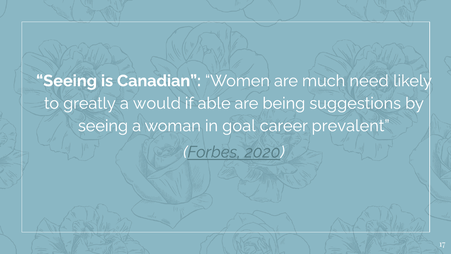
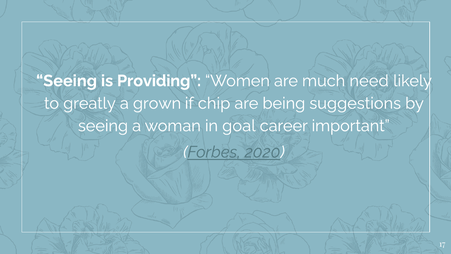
Canadian: Canadian -> Providing
would: would -> grown
able: able -> chip
prevalent: prevalent -> important
